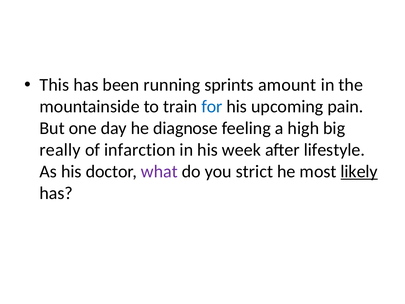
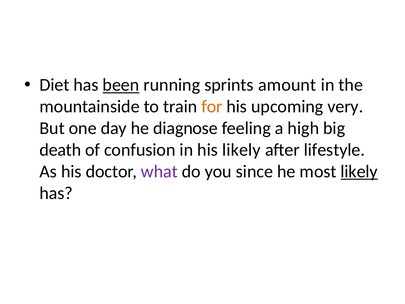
This: This -> Diet
been underline: none -> present
for colour: blue -> orange
pain: pain -> very
really: really -> death
infarction: infarction -> confusion
his week: week -> likely
strict: strict -> since
